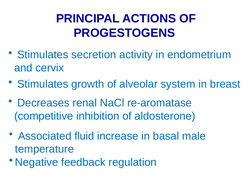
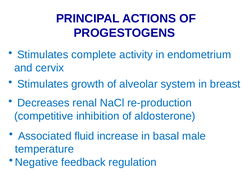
secretion: secretion -> complete
re-aromatase: re-aromatase -> re-production
